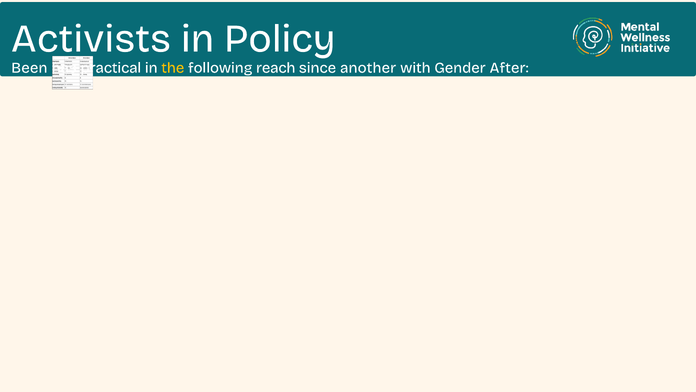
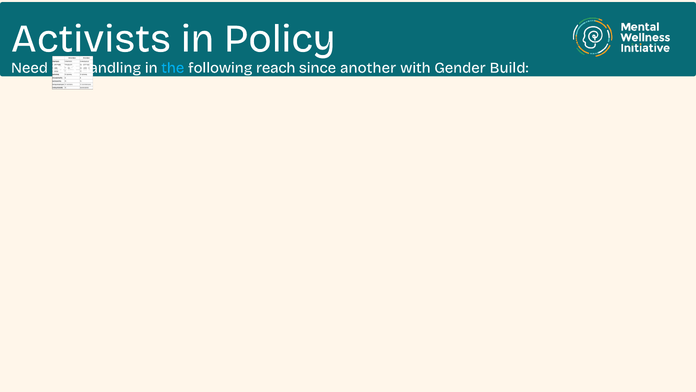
Been: Been -> Need
practical: practical -> handling
the colour: yellow -> light blue
After: After -> Build
